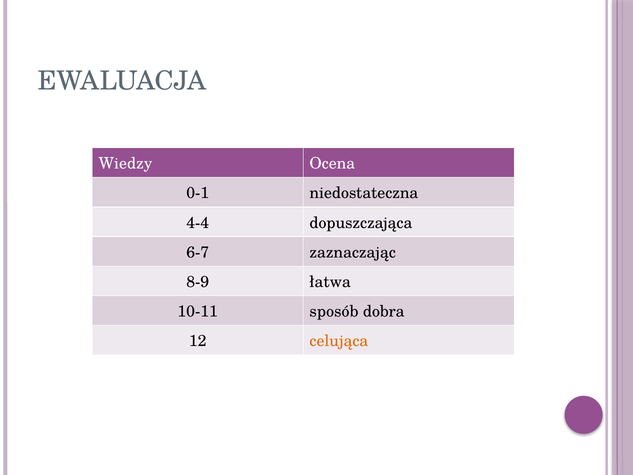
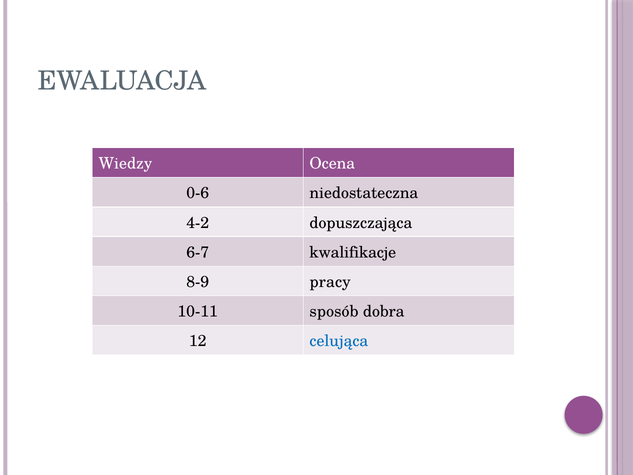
0-1: 0-1 -> 0-6
4-4: 4-4 -> 4-2
zaznaczając: zaznaczając -> kwalifikacje
łatwa: łatwa -> pracy
celująca colour: orange -> blue
